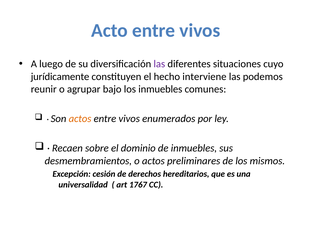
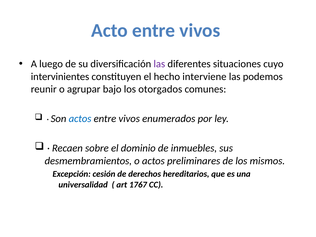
jurídicamente: jurídicamente -> intervinientes
los inmuebles: inmuebles -> otorgados
actos at (80, 119) colour: orange -> blue
